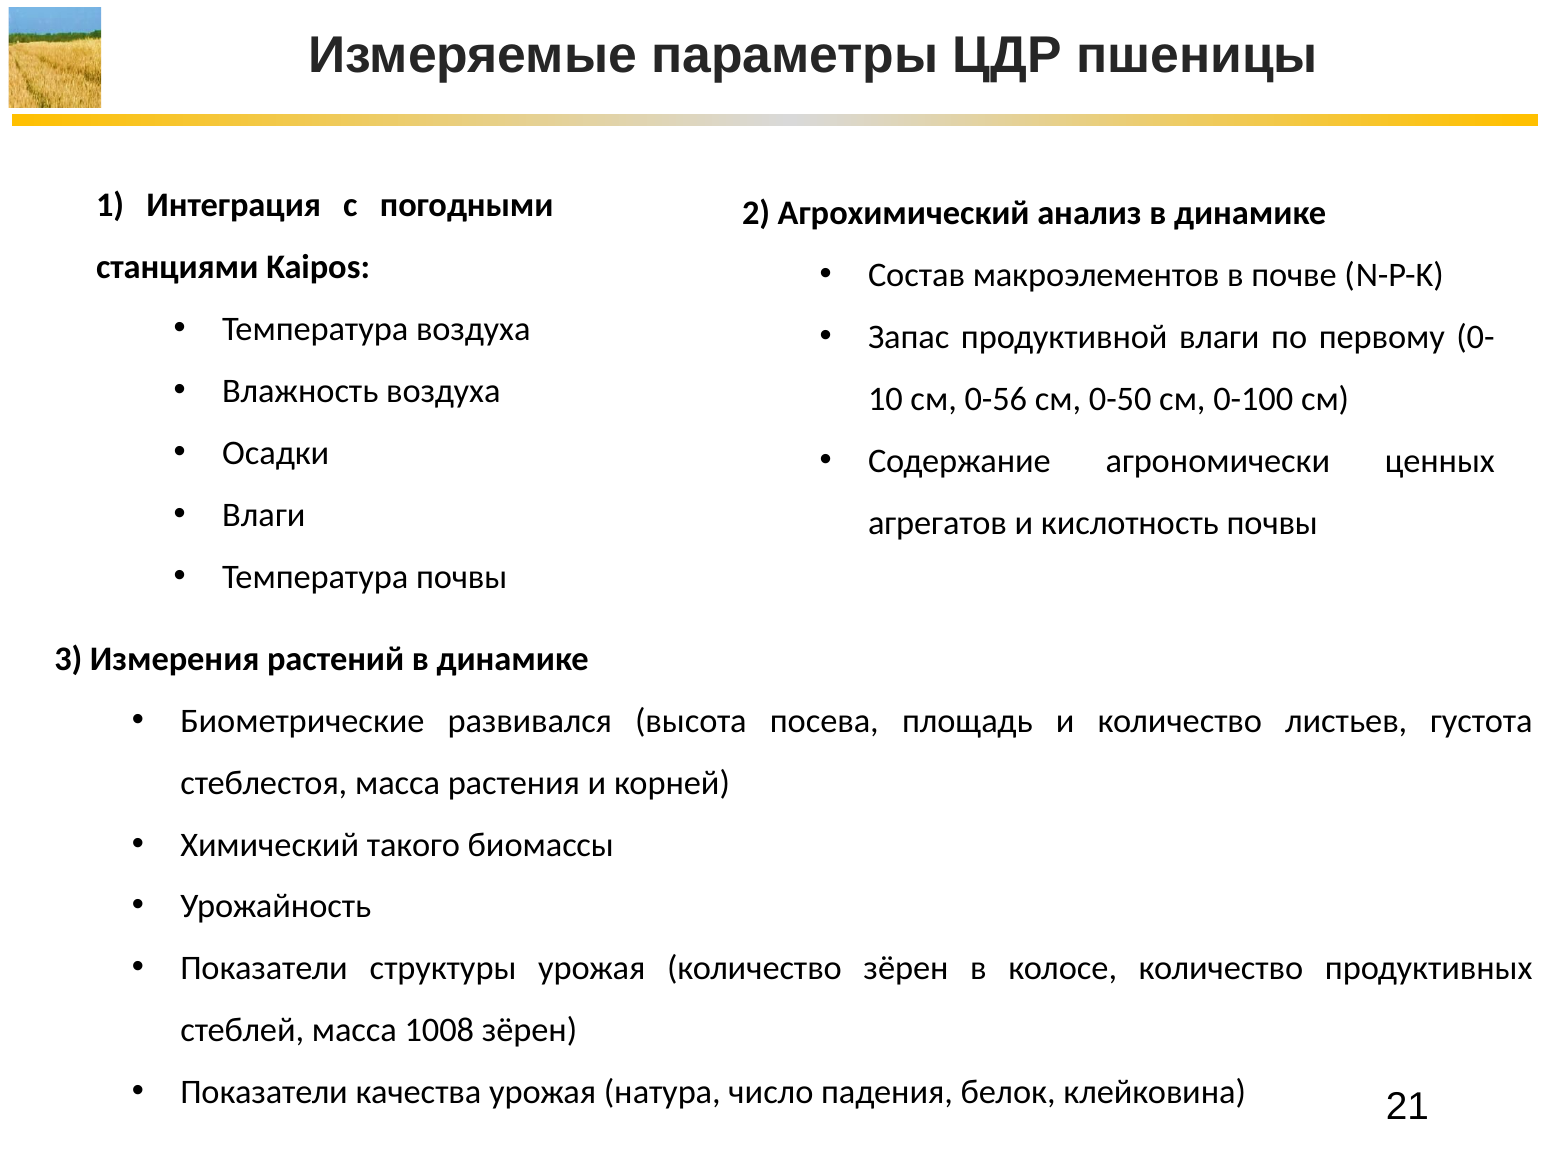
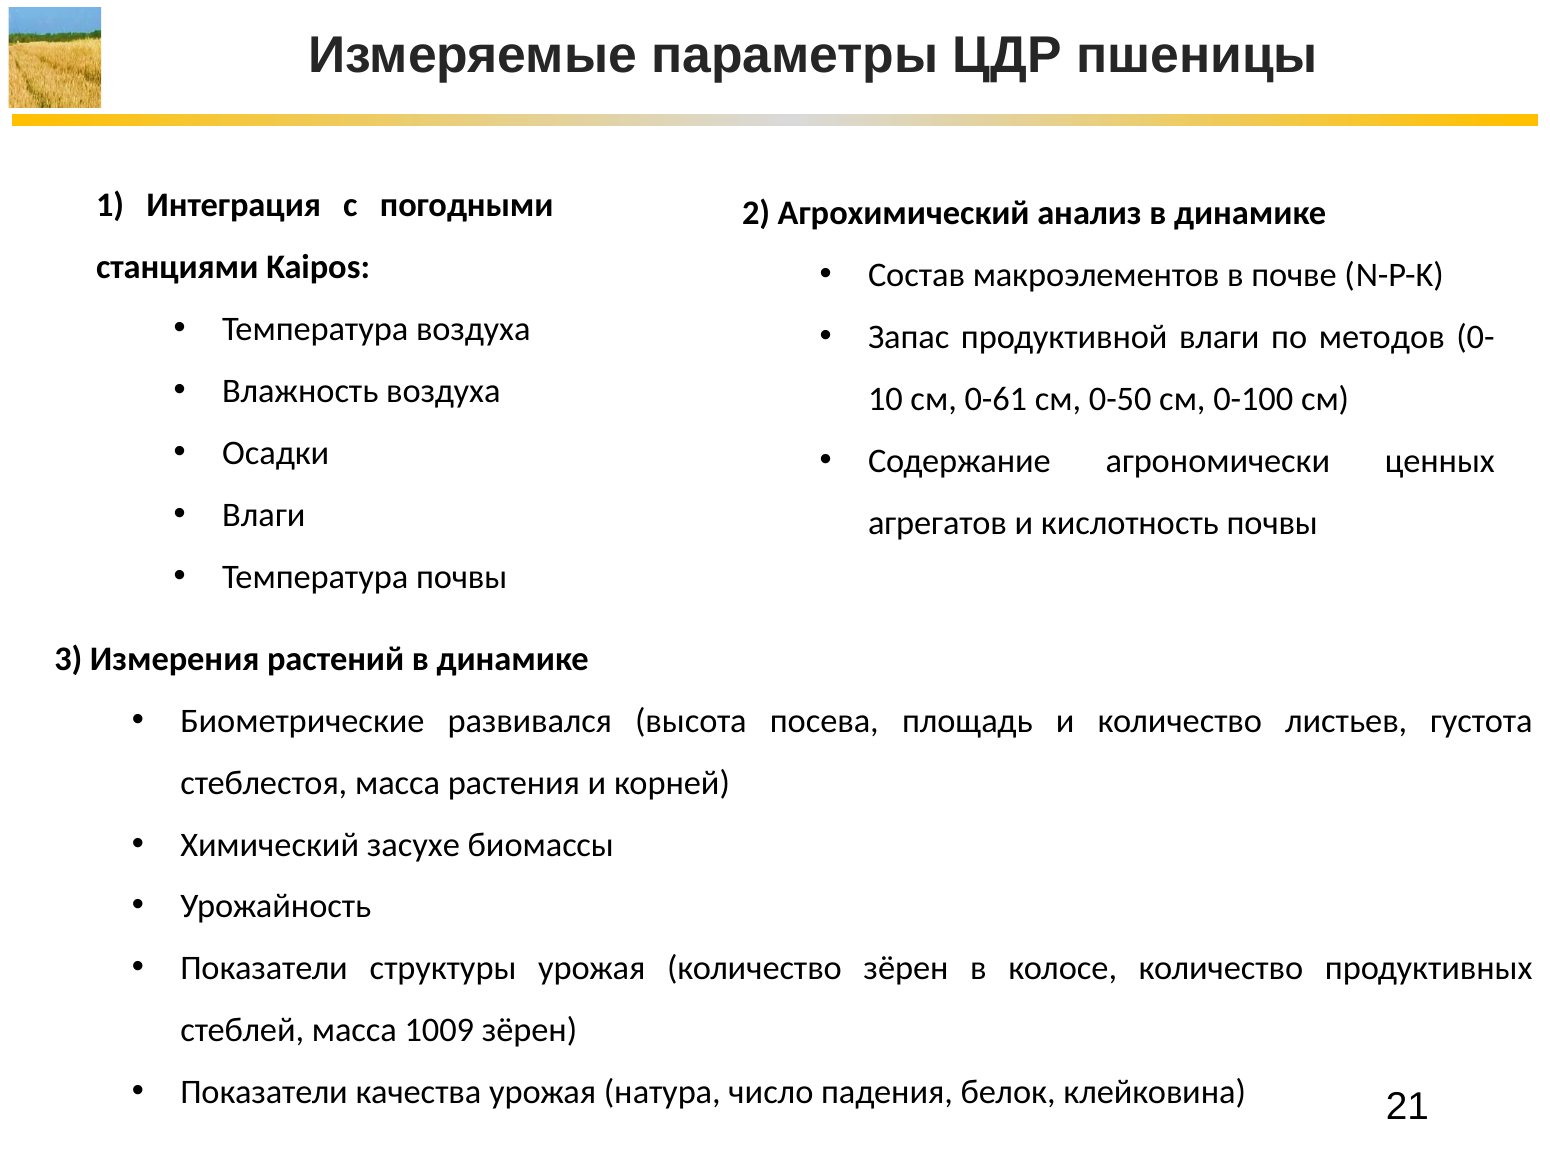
первому: первому -> методов
0-56: 0-56 -> 0-61
такого: такого -> засухе
1008: 1008 -> 1009
